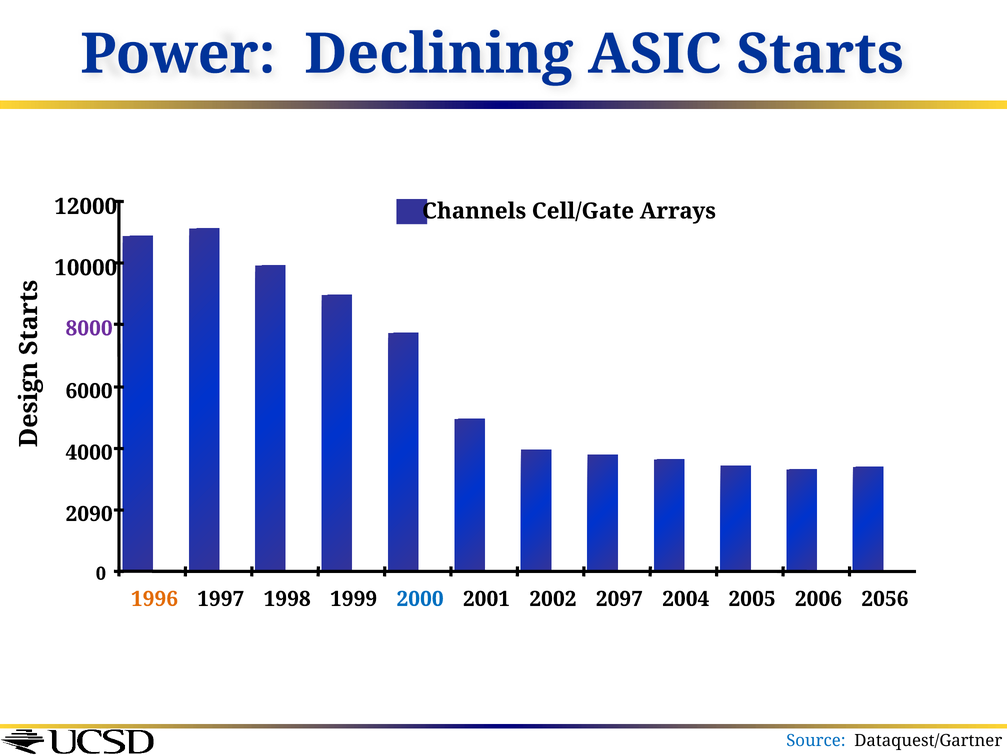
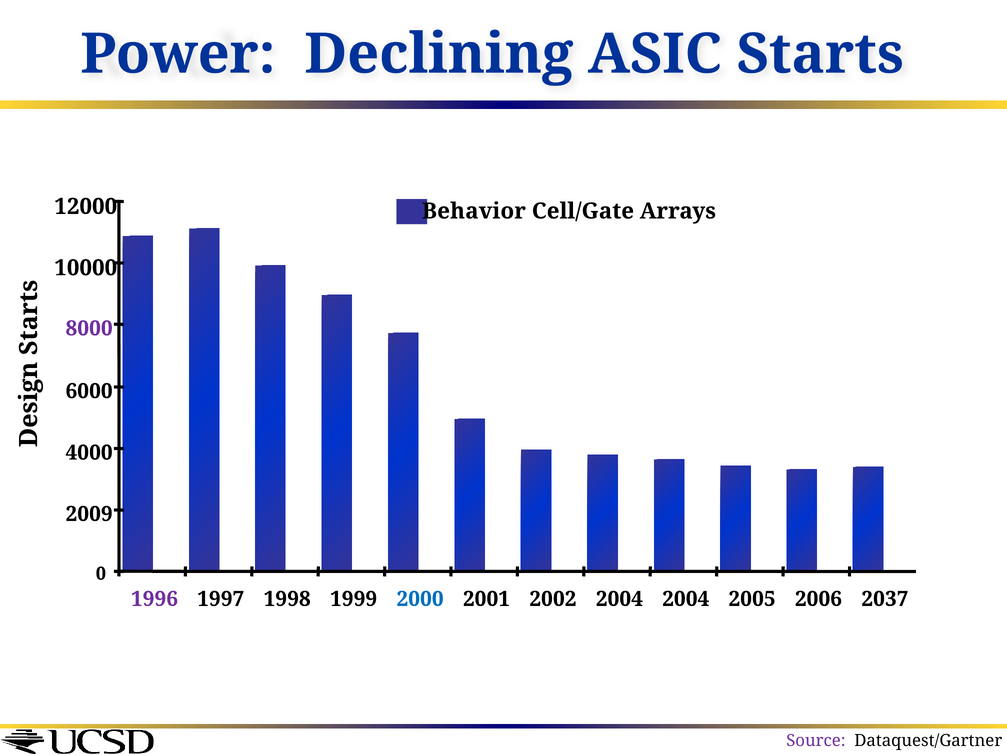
Channels: Channels -> Behavior
2090: 2090 -> 2009
1996 colour: orange -> purple
2002 2097: 2097 -> 2004
2056: 2056 -> 2037
Source colour: blue -> purple
